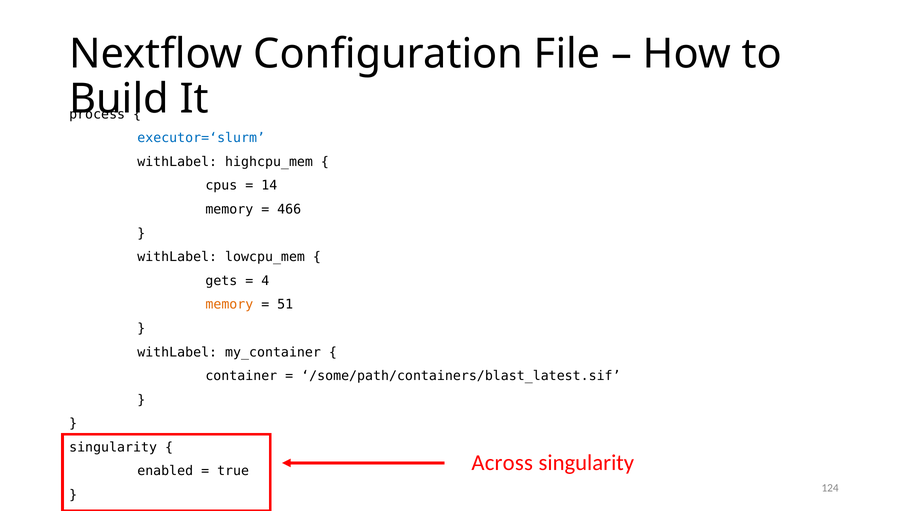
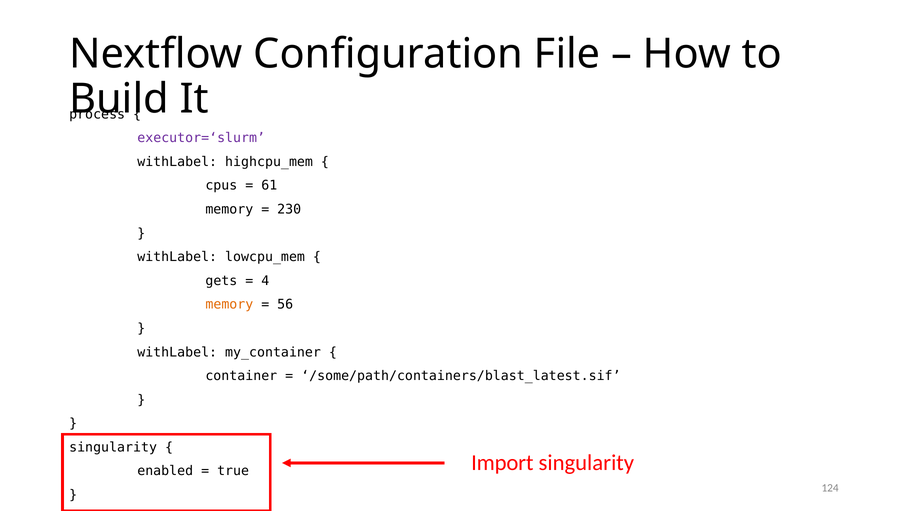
executor=‘slurm colour: blue -> purple
14: 14 -> 61
466: 466 -> 230
51: 51 -> 56
Across: Across -> Import
